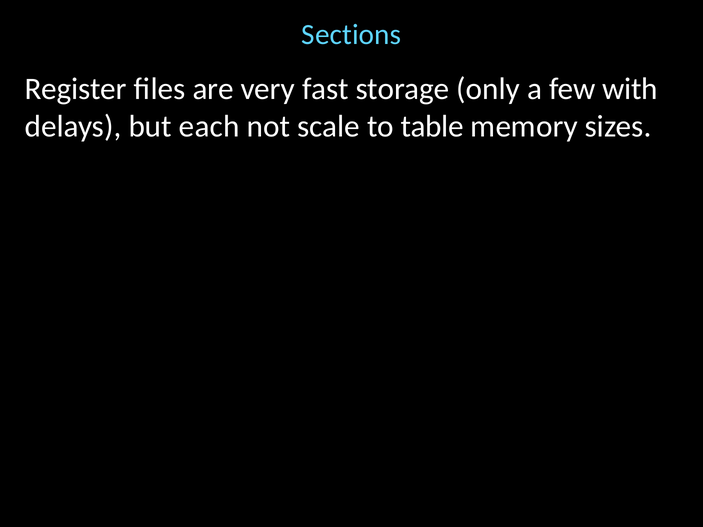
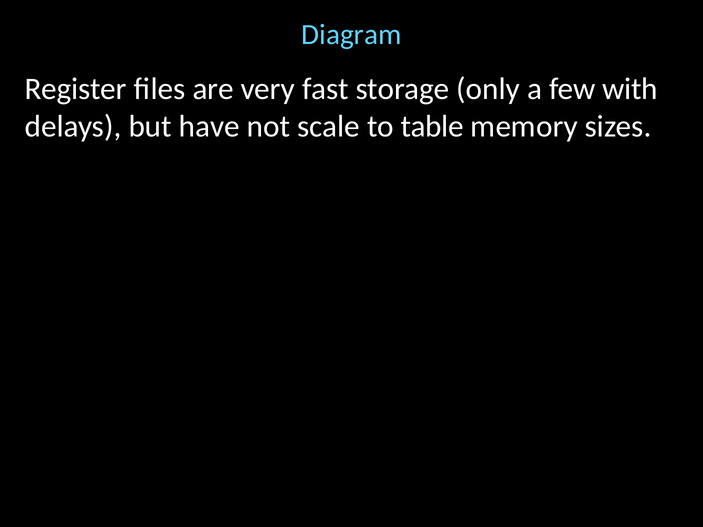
Sections: Sections -> Diagram
each: each -> have
